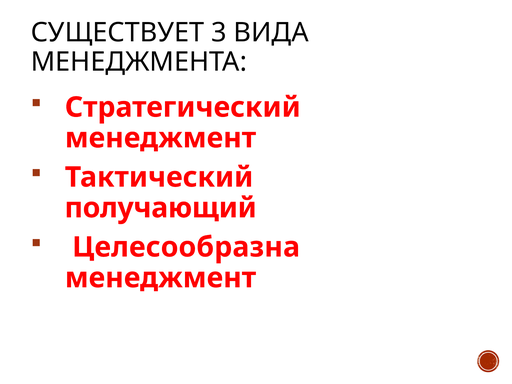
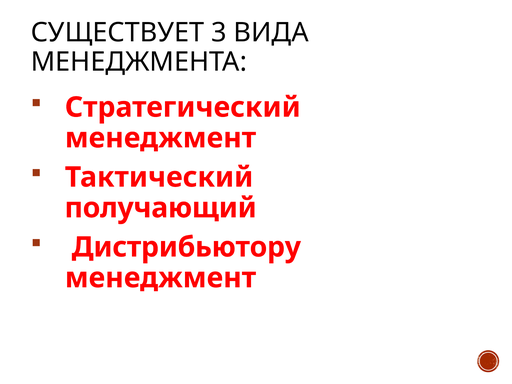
Целесообразна: Целесообразна -> Дистрибьютору
